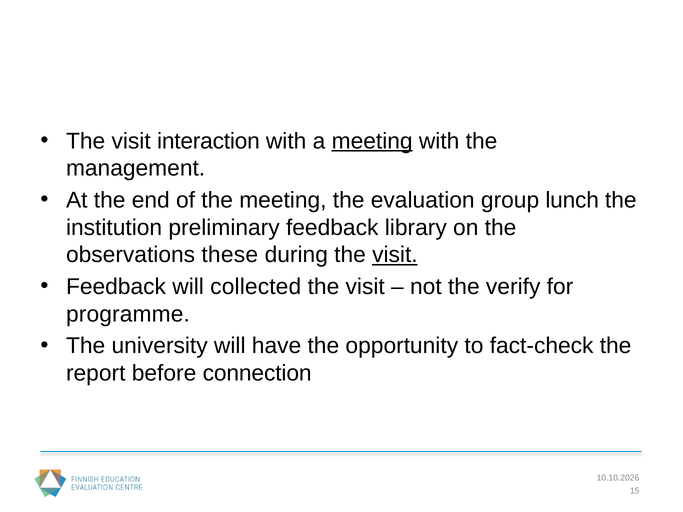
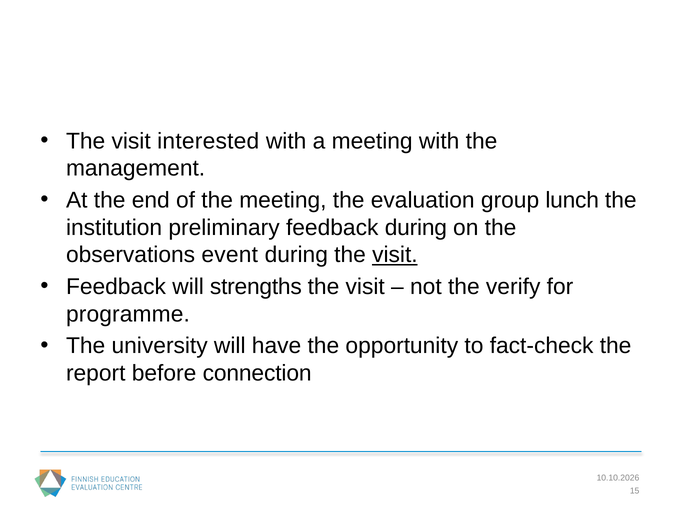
interaction: interaction -> interested
meeting at (372, 141) underline: present -> none
feedback library: library -> during
these: these -> event
collected: collected -> strengths
